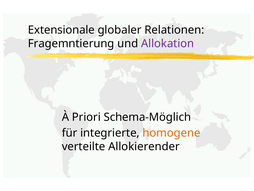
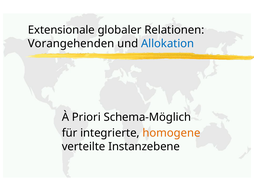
Fragemntierung: Fragemntierung -> Vorangehenden
Allokation colour: purple -> blue
Allokierender: Allokierender -> Instanzebene
